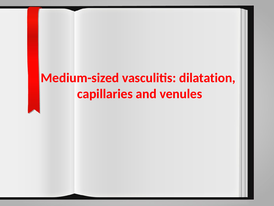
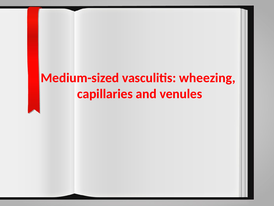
dilatation: dilatation -> wheezing
